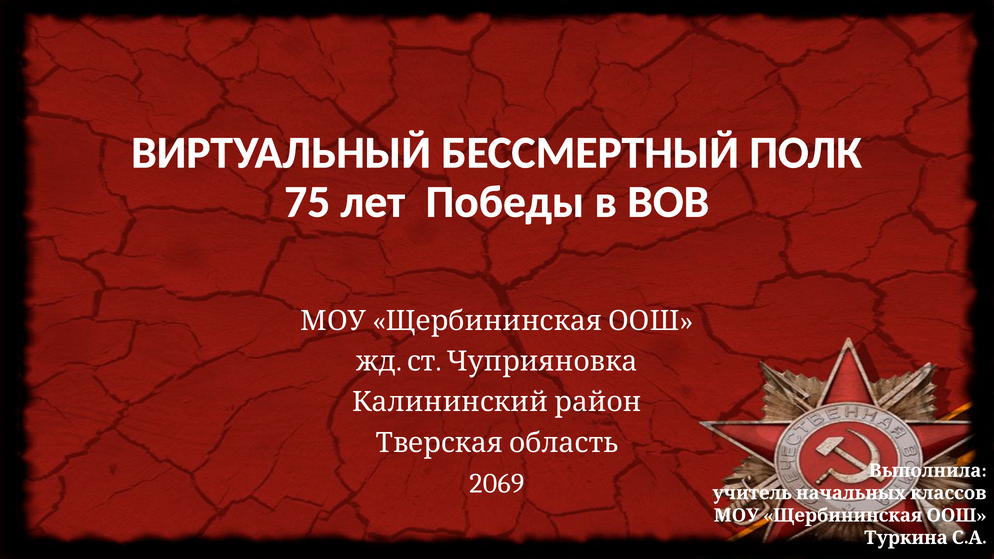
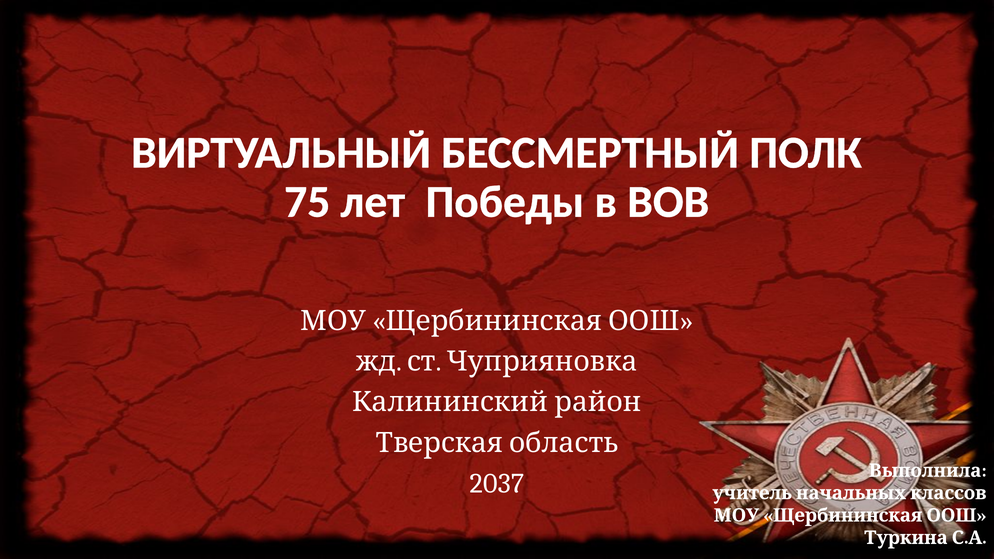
2069: 2069 -> 2037
